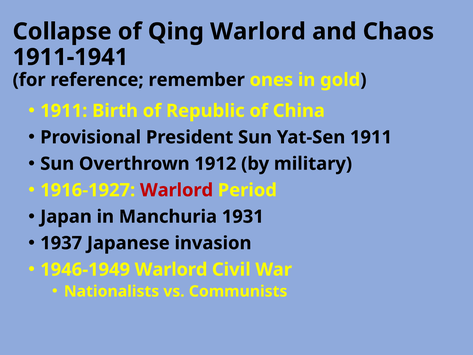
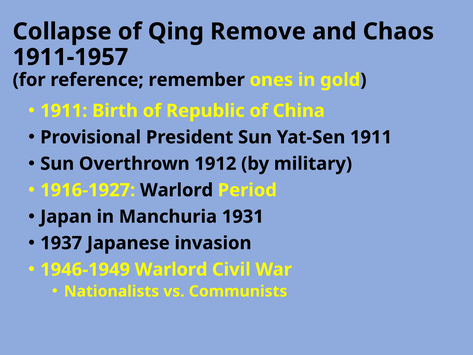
Qing Warlord: Warlord -> Remove
1911-1941: 1911-1941 -> 1911-1957
Warlord at (177, 190) colour: red -> black
